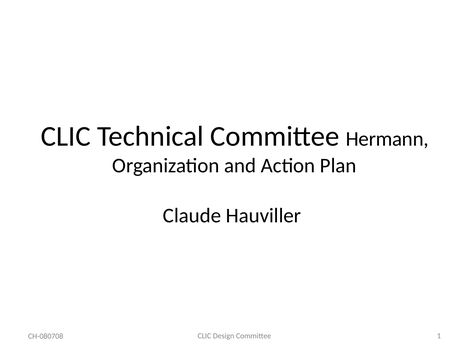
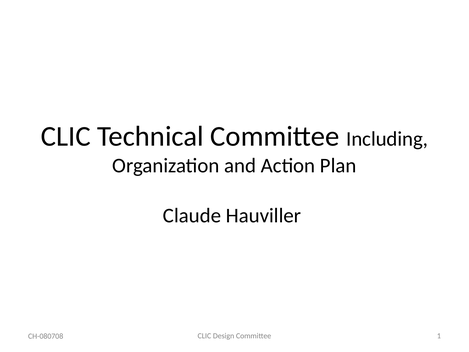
Hermann: Hermann -> Including
